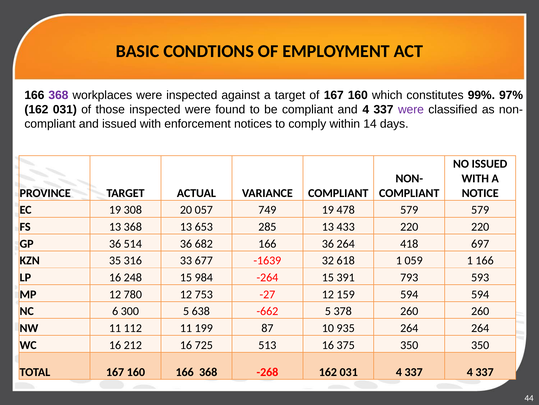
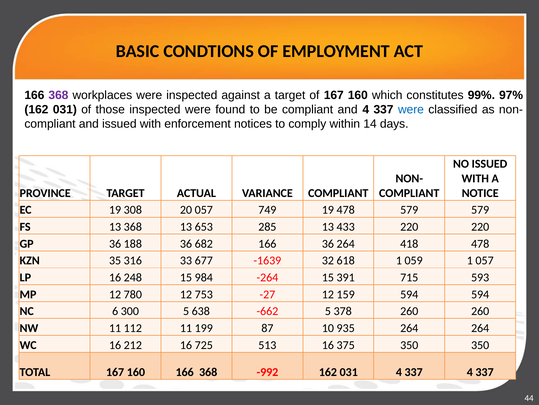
were at (411, 109) colour: purple -> blue
514: 514 -> 188
418 697: 697 -> 478
1 166: 166 -> 057
793: 793 -> 715
-268: -268 -> -992
